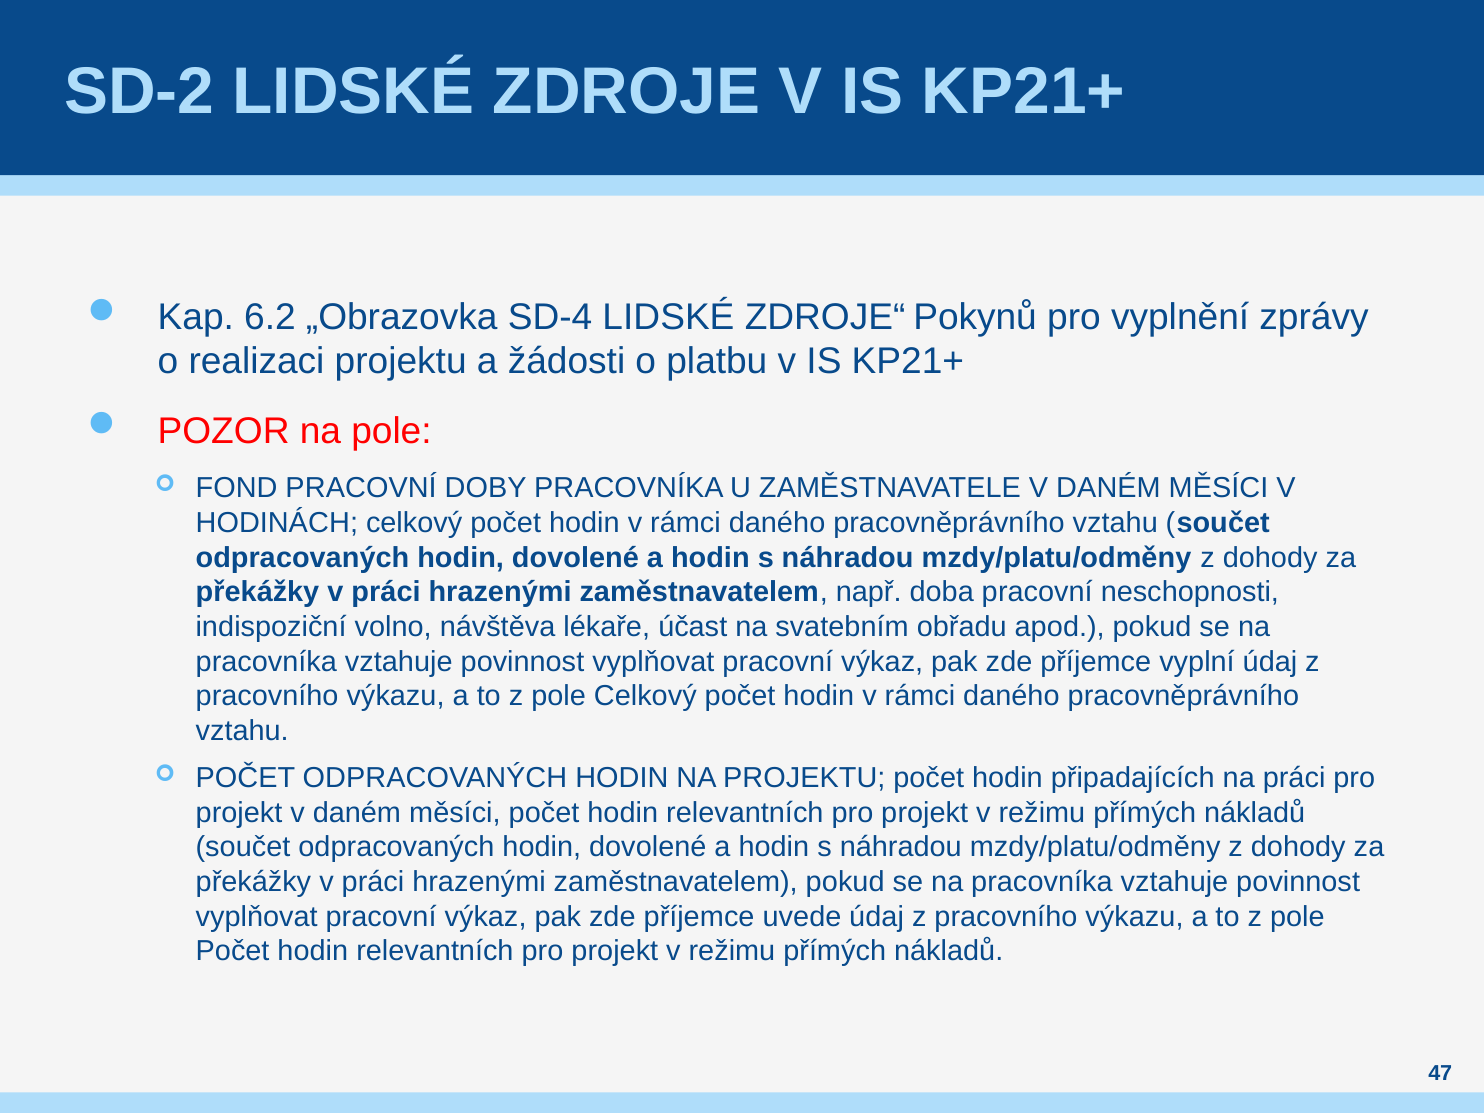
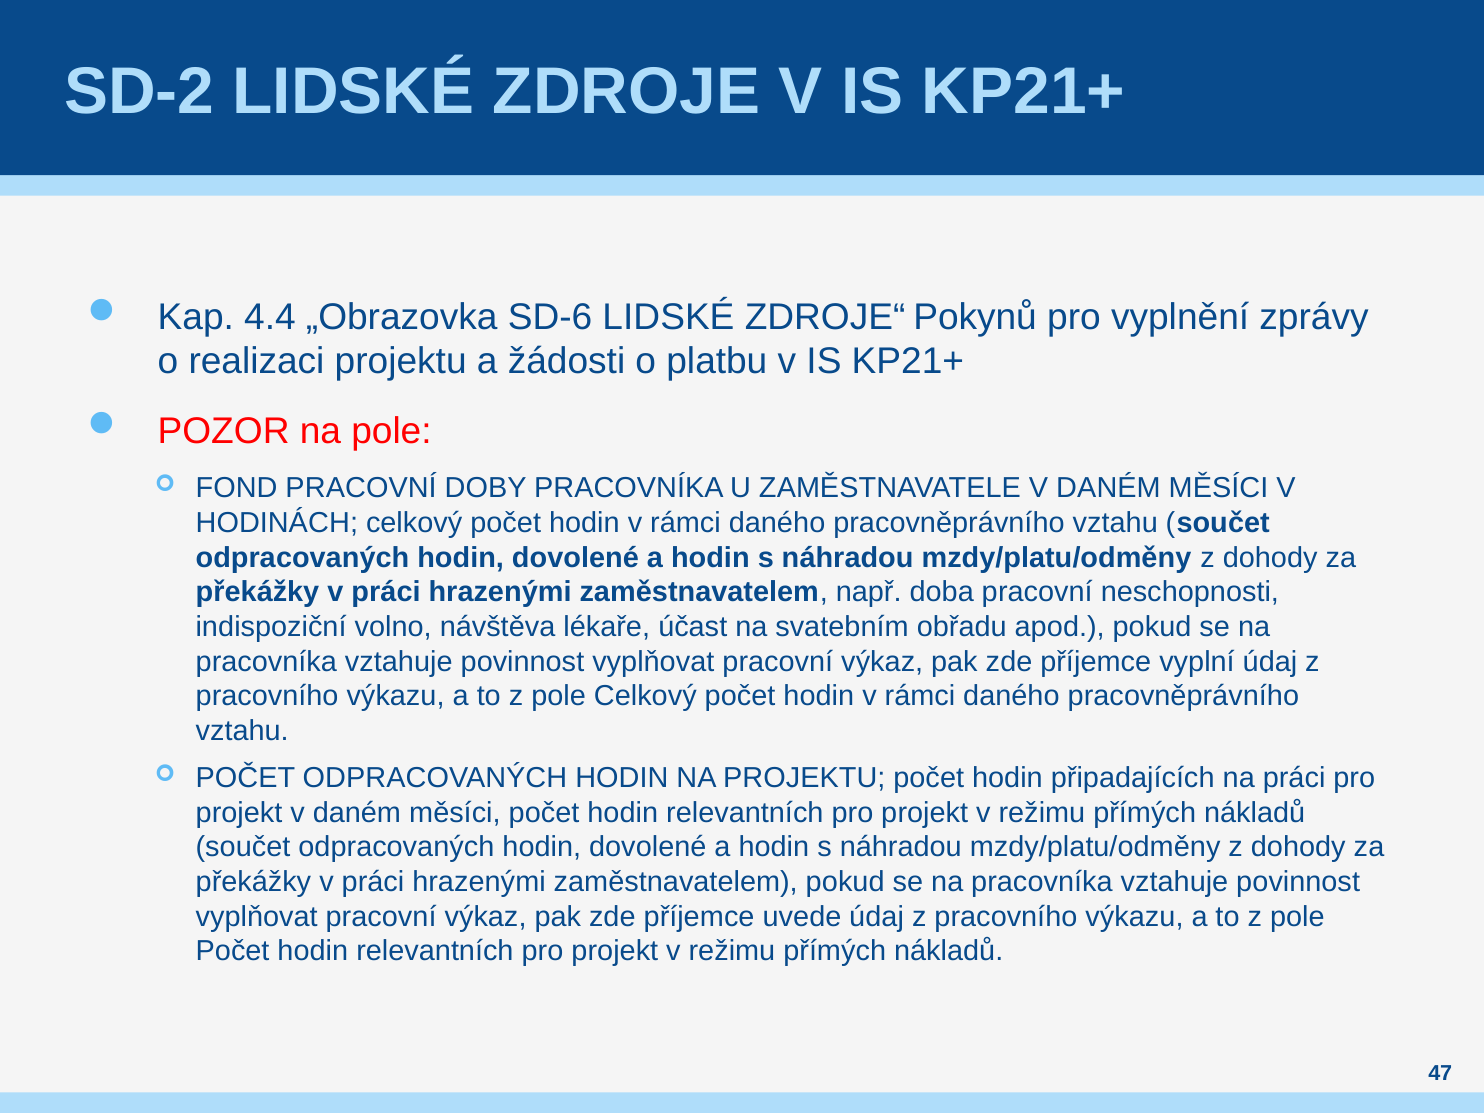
6.2: 6.2 -> 4.4
SD-4: SD-4 -> SD-6
